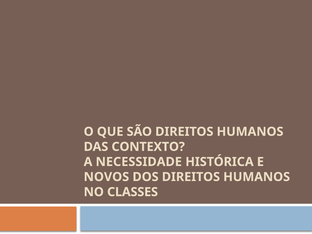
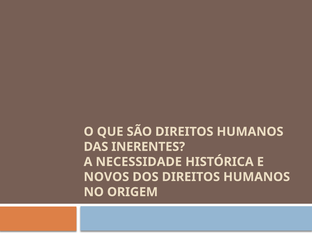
CONTEXTO: CONTEXTO -> INERENTES
CLASSES: CLASSES -> ORIGEM
